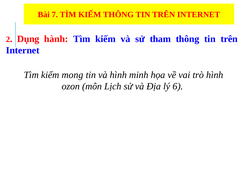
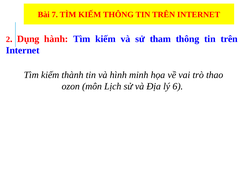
mong: mong -> thành
trò hình: hình -> thao
